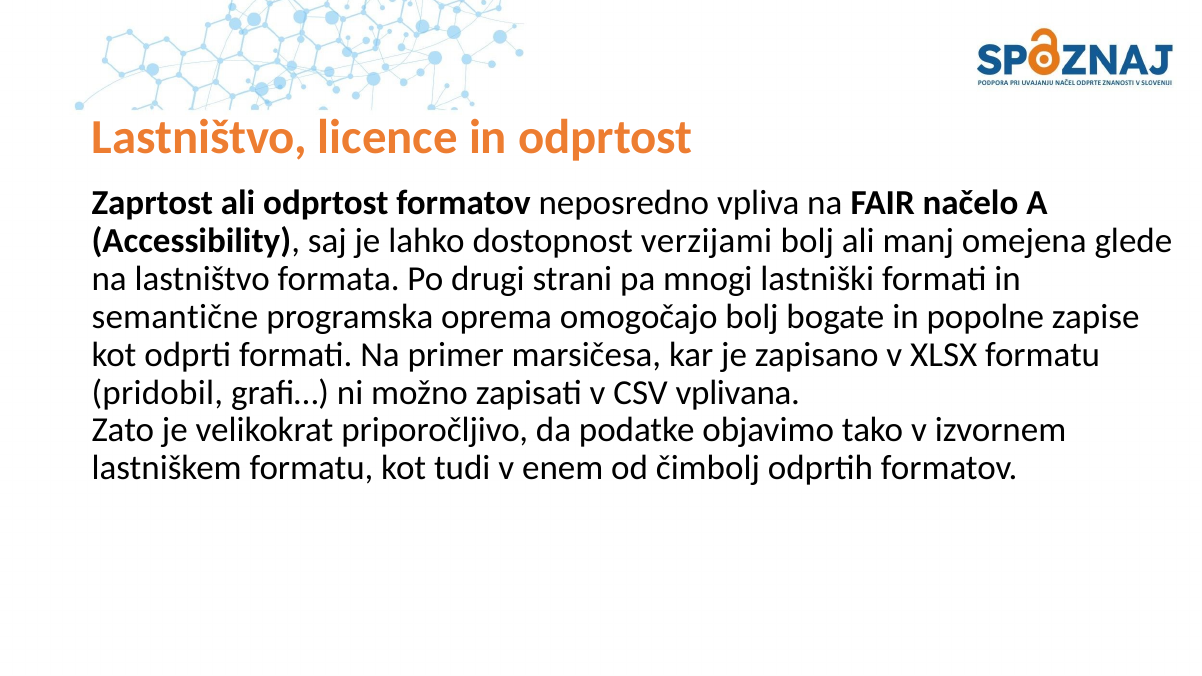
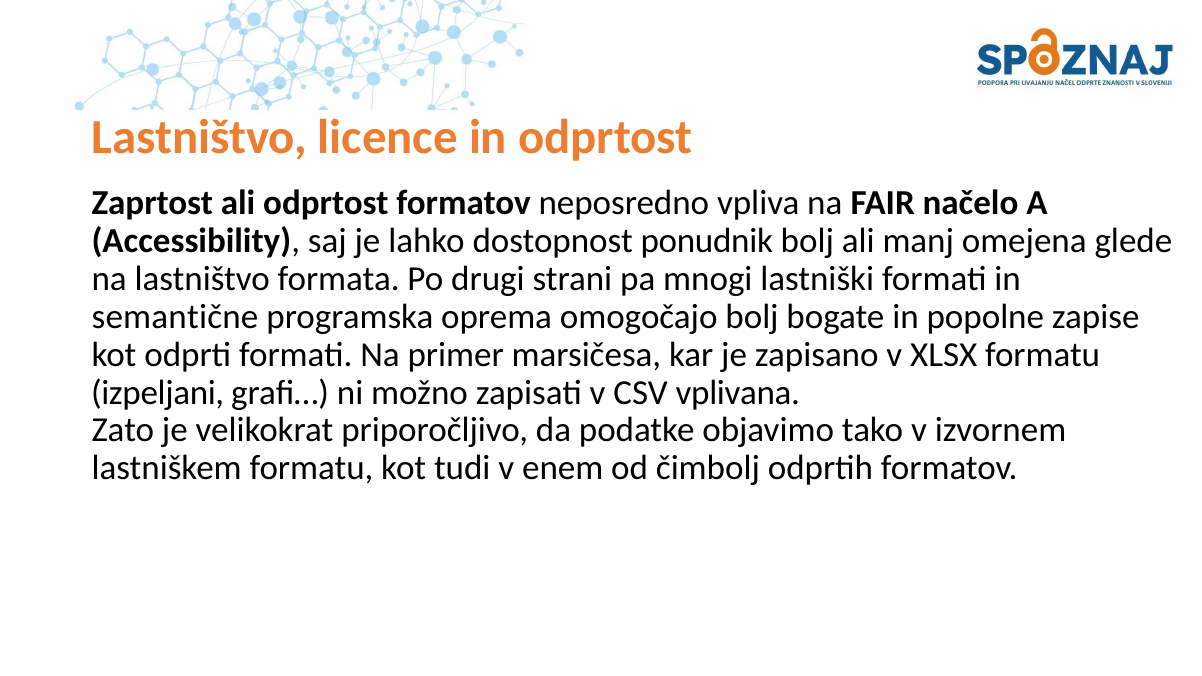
verzijami: verzijami -> ponudnik
pridobil: pridobil -> izpeljani
